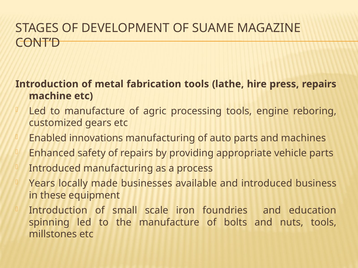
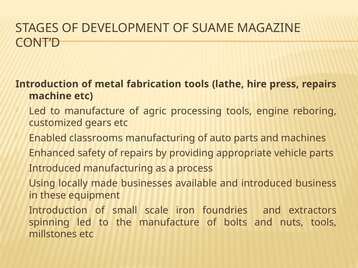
innovations: innovations -> classrooms
Years: Years -> Using
education: education -> extractors
